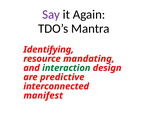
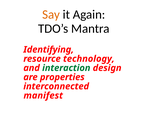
Say colour: purple -> orange
mandating: mandating -> technology
predictive: predictive -> properties
